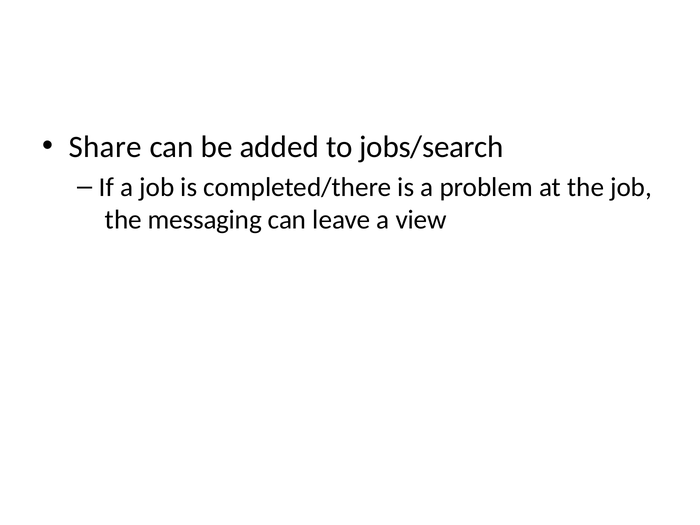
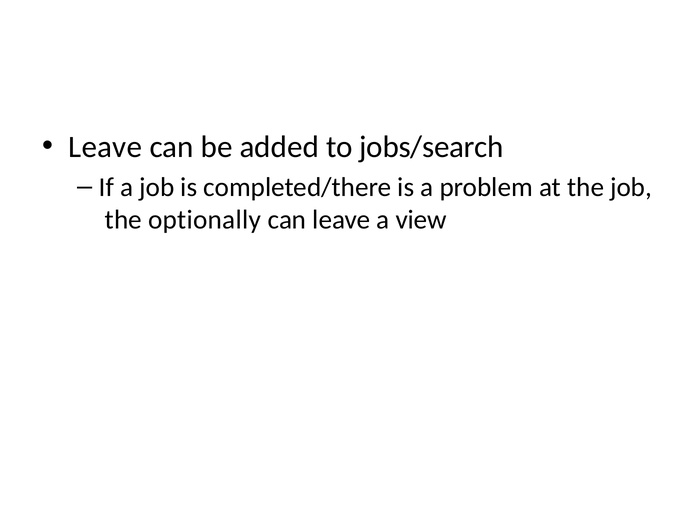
Share at (105, 147): Share -> Leave
messaging: messaging -> optionally
